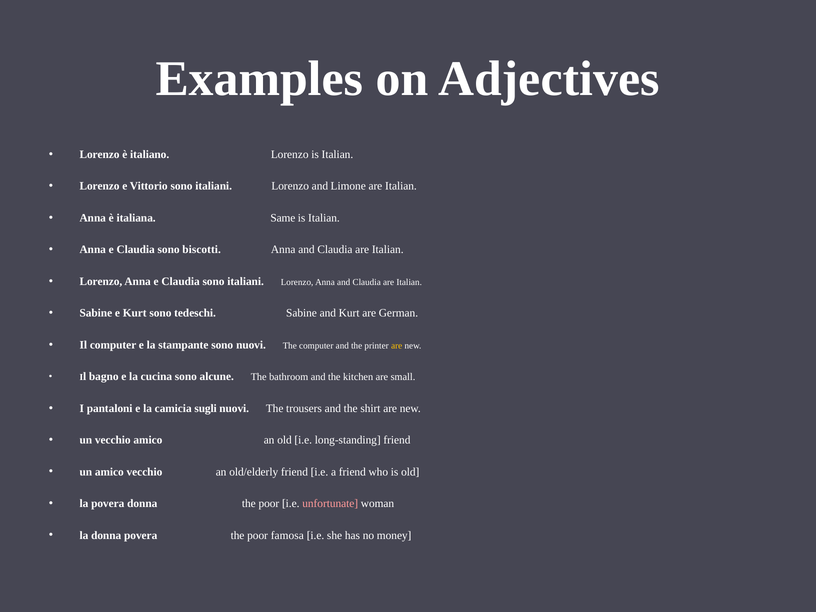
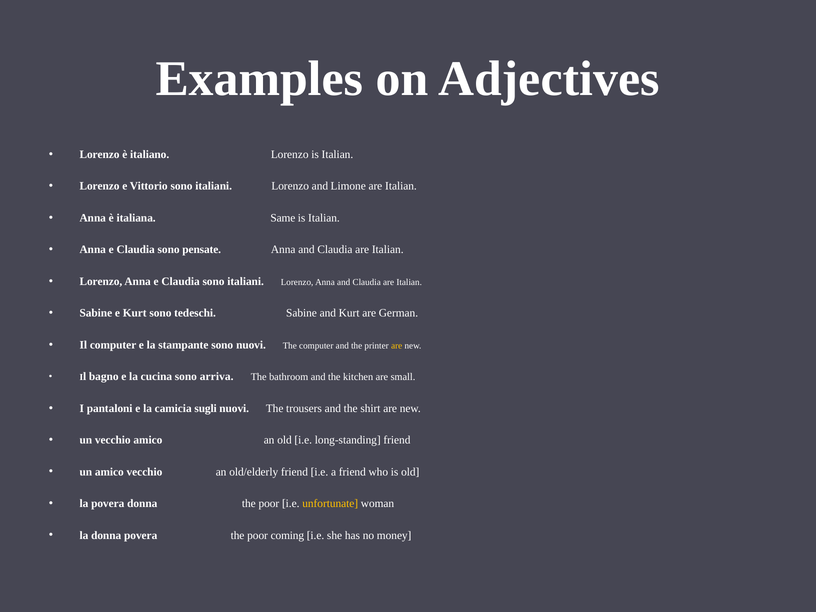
biscotti: biscotti -> pensate
alcune: alcune -> arriva
unfortunate colour: pink -> yellow
famosa: famosa -> coming
